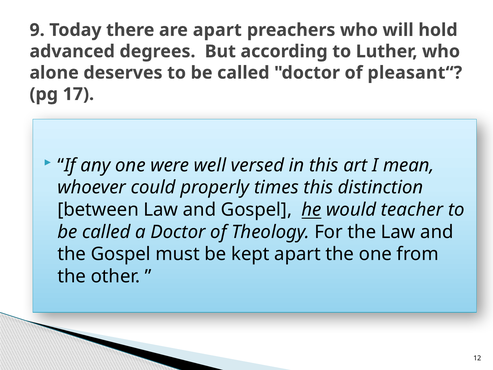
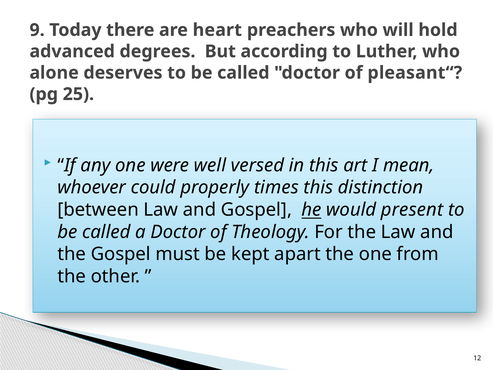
are apart: apart -> heart
17: 17 -> 25
teacher: teacher -> present
